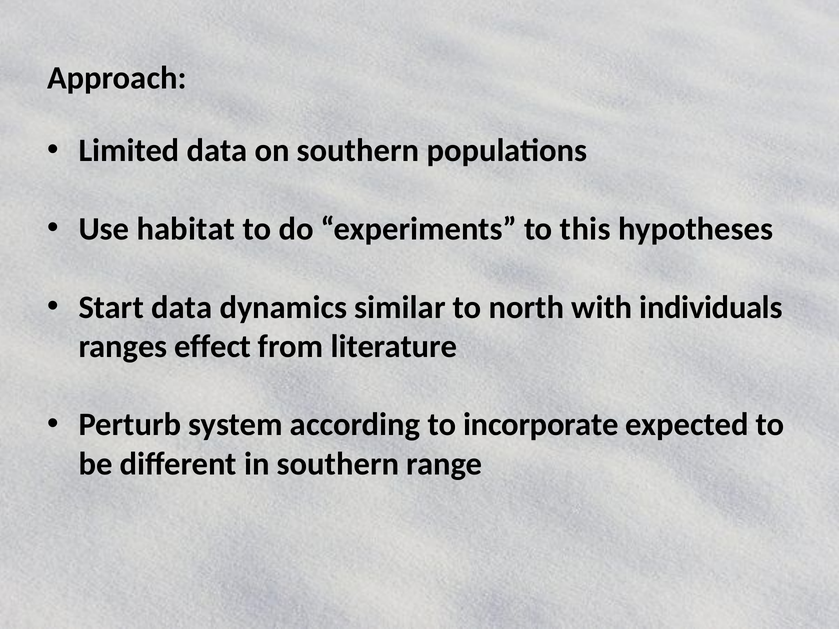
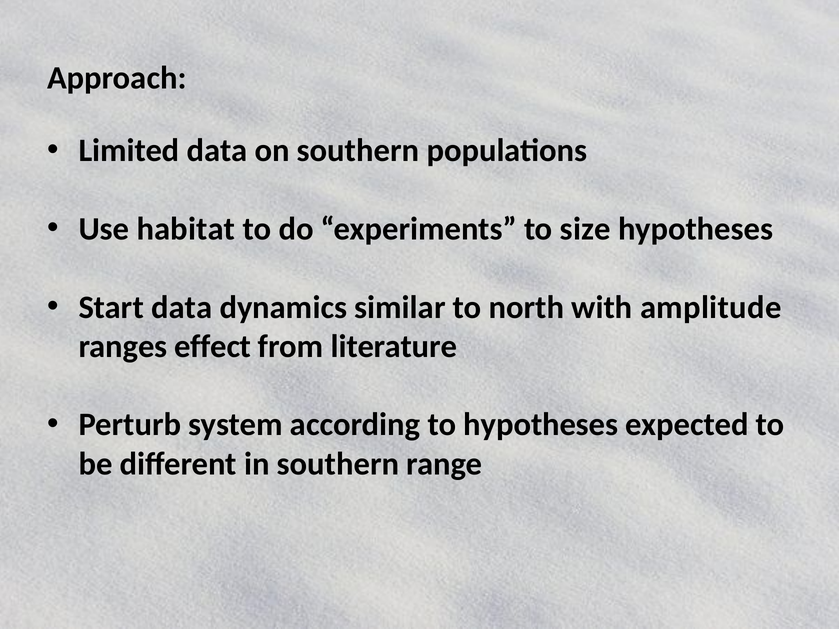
this: this -> size
individuals: individuals -> amplitude
to incorporate: incorporate -> hypotheses
